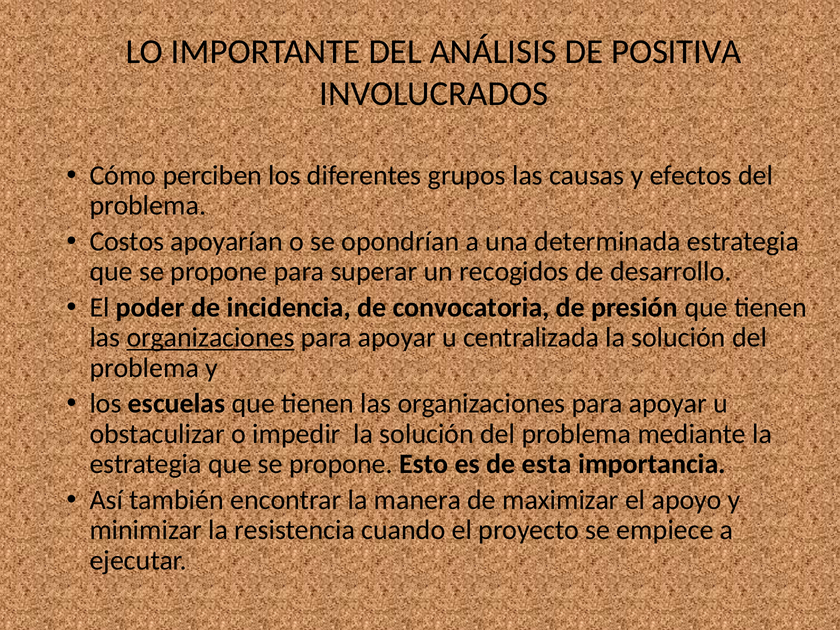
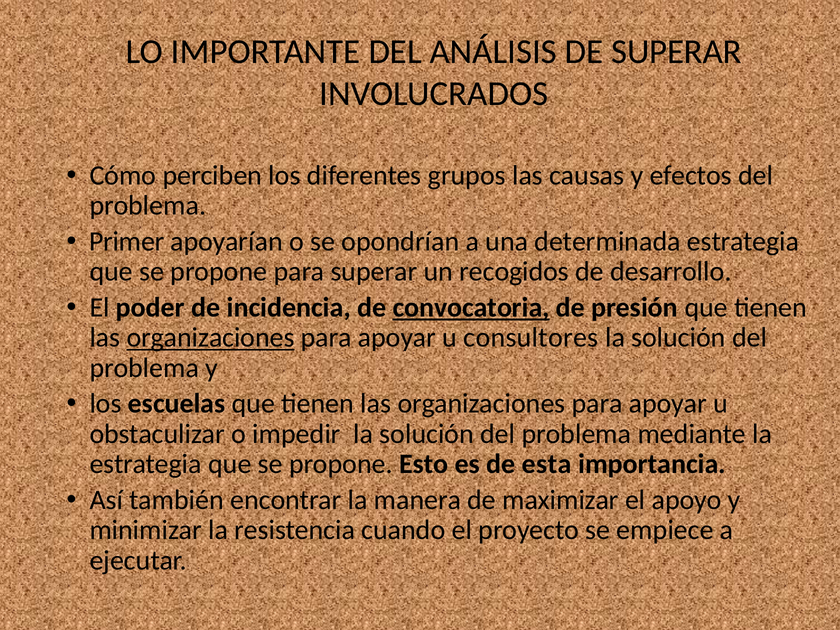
DE POSITIVA: POSITIVA -> SUPERAR
Costos: Costos -> Primer
convocatoria underline: none -> present
centralizada: centralizada -> consultores
